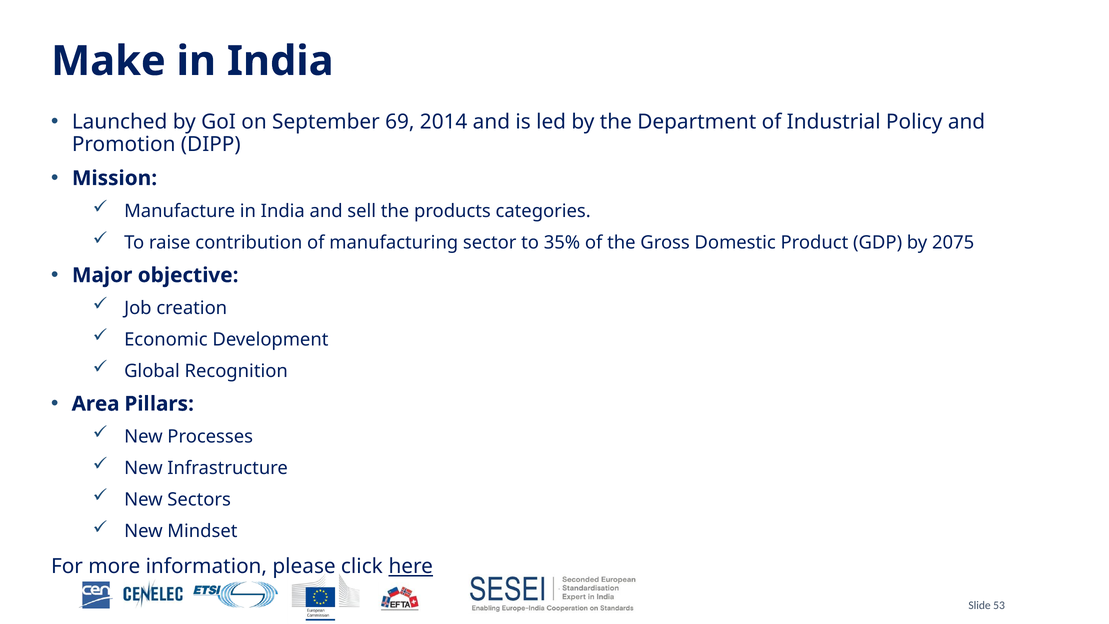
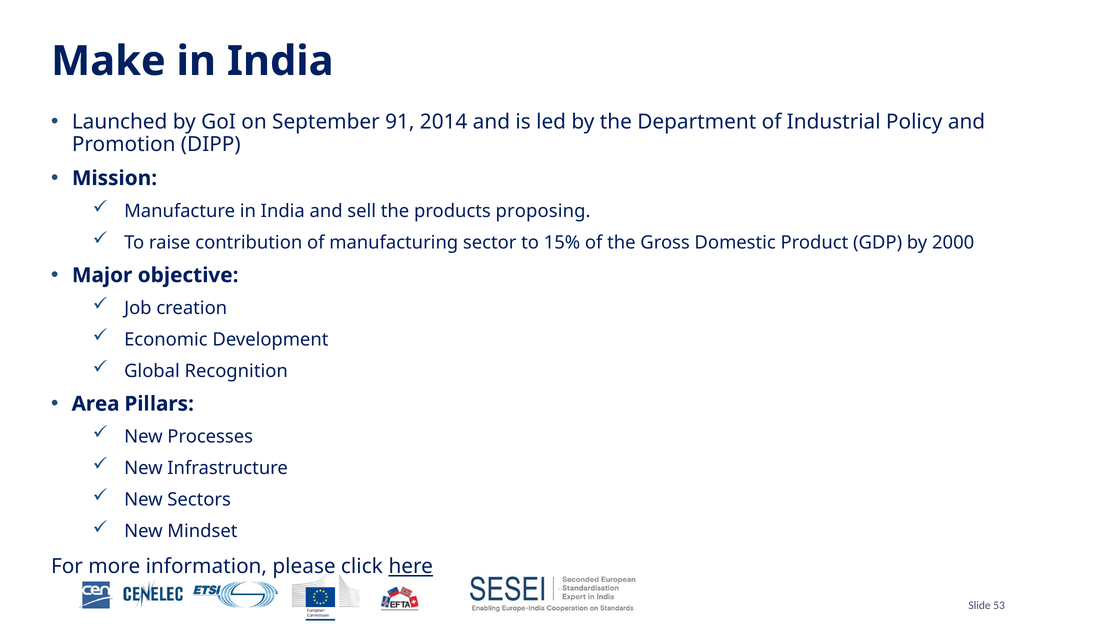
69: 69 -> 91
categories: categories -> proposing
35%: 35% -> 15%
2075: 2075 -> 2000
